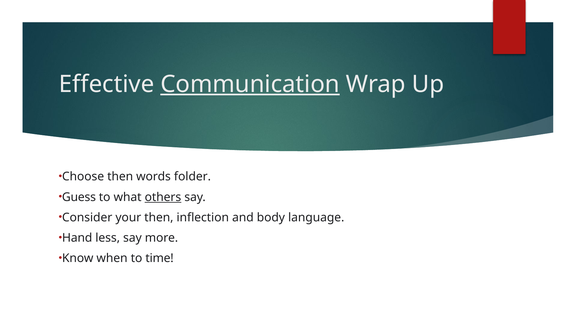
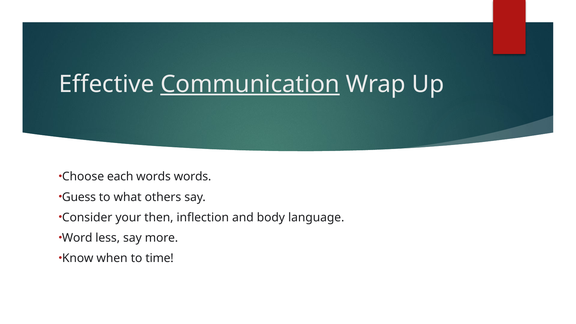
Choose then: then -> each
words folder: folder -> words
others underline: present -> none
Hand: Hand -> Word
